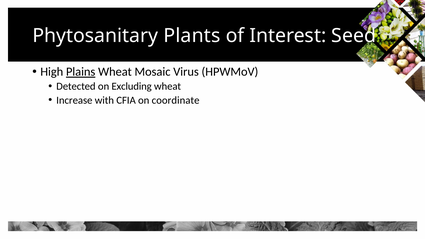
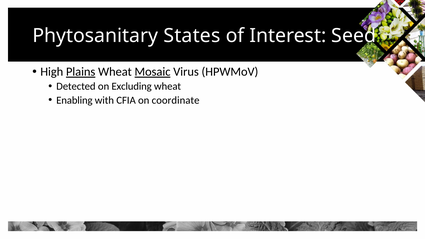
Plants: Plants -> States
Mosaic underline: none -> present
Increase: Increase -> Enabling
